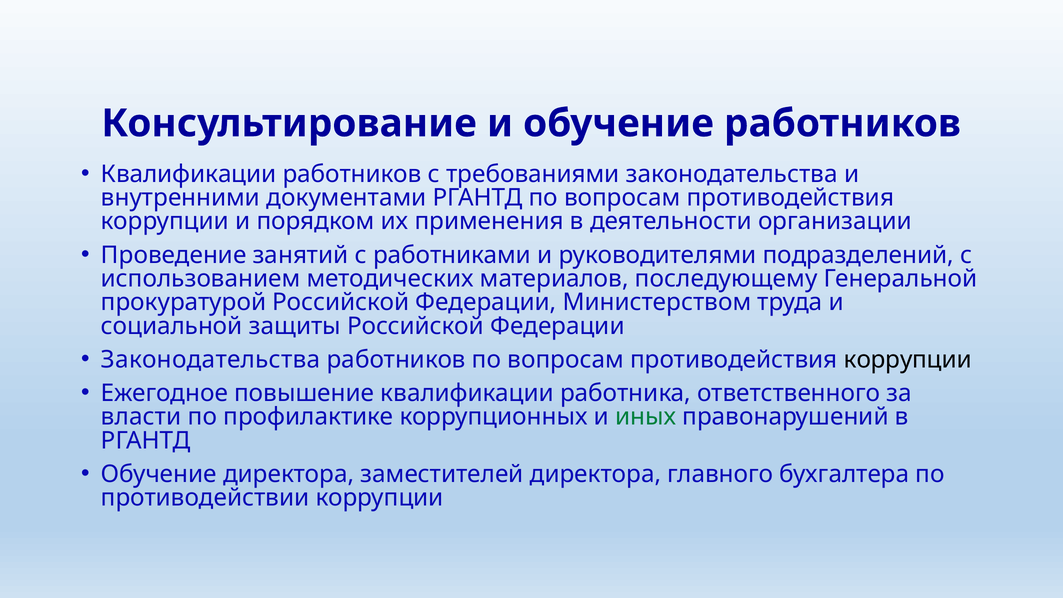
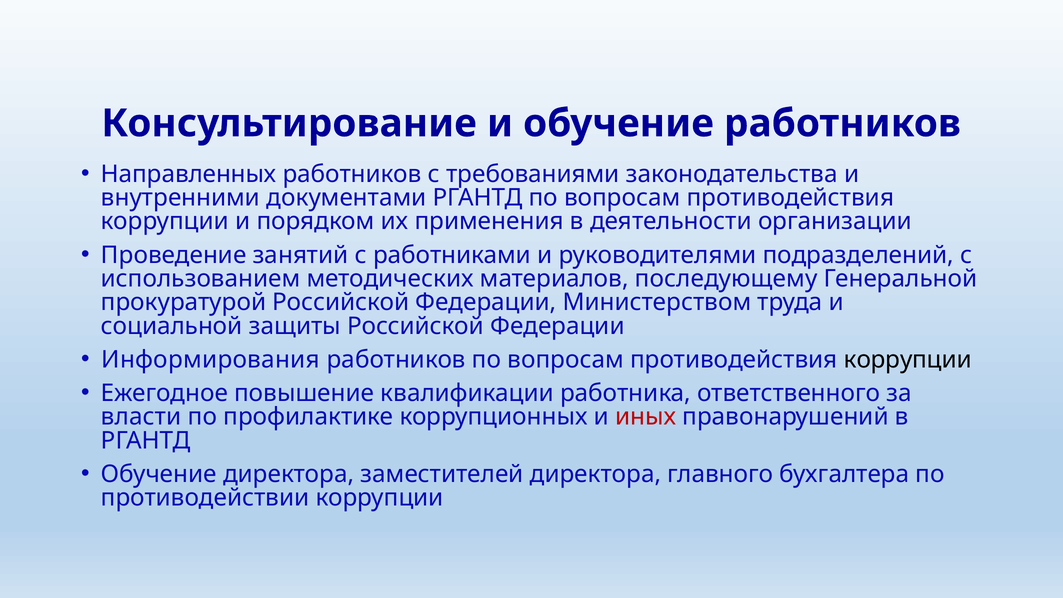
Квалификации at (189, 174): Квалификации -> Направленных
Законодательства at (211, 360): Законодательства -> Информирования
иных colour: green -> red
